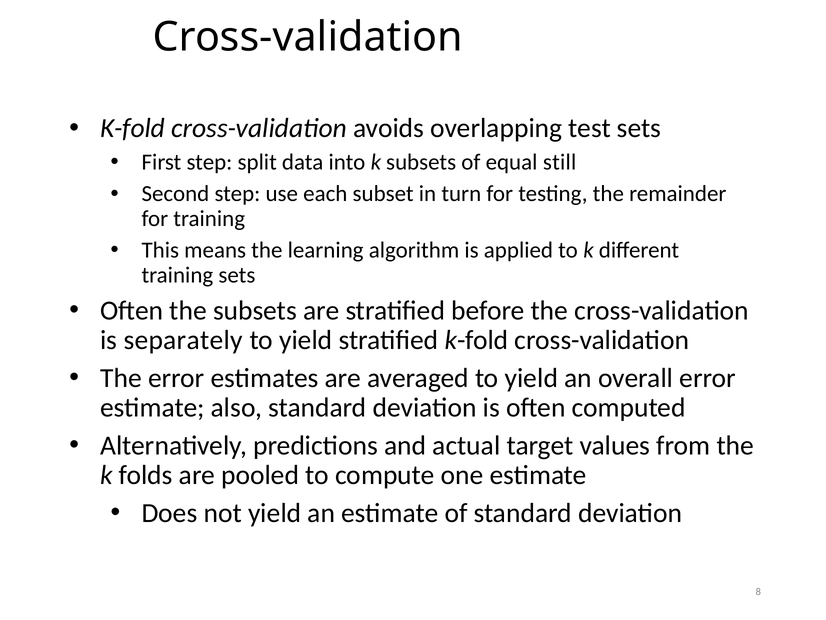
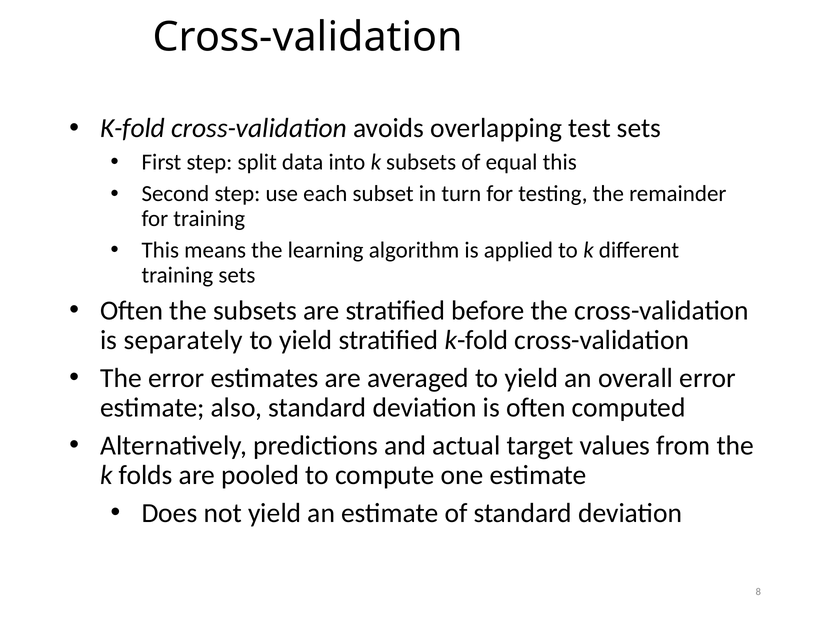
equal still: still -> this
